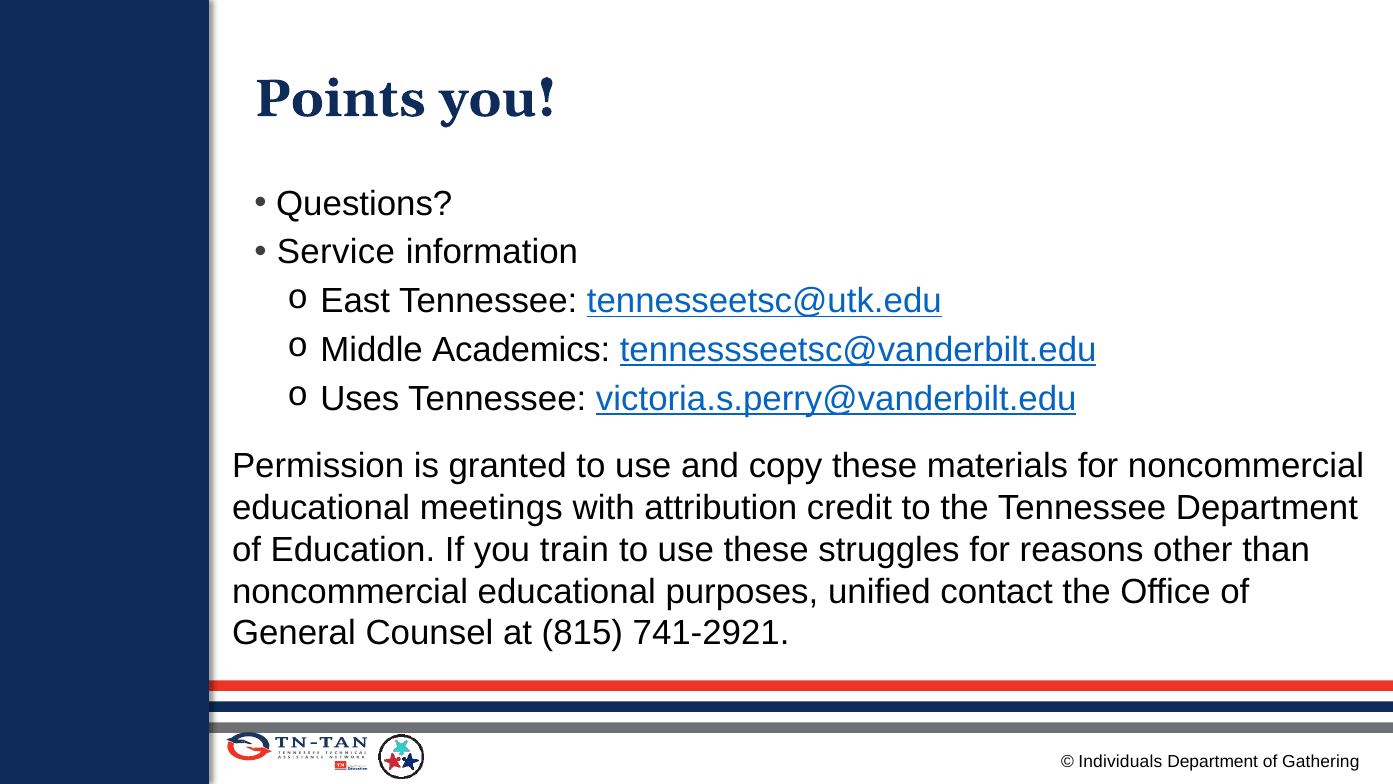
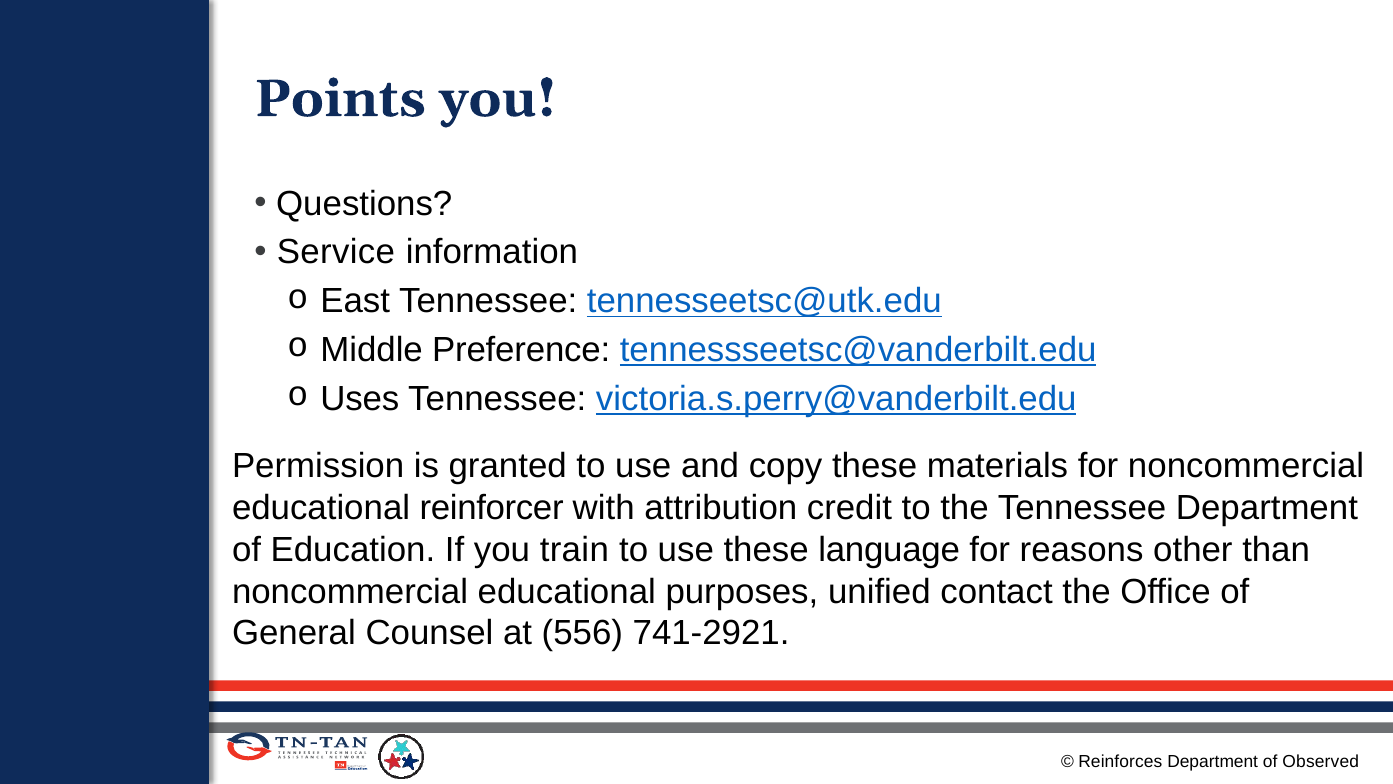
Academics: Academics -> Preference
meetings: meetings -> reinforcer
struggles: struggles -> language
815: 815 -> 556
Individuals: Individuals -> Reinforces
Gathering: Gathering -> Observed
